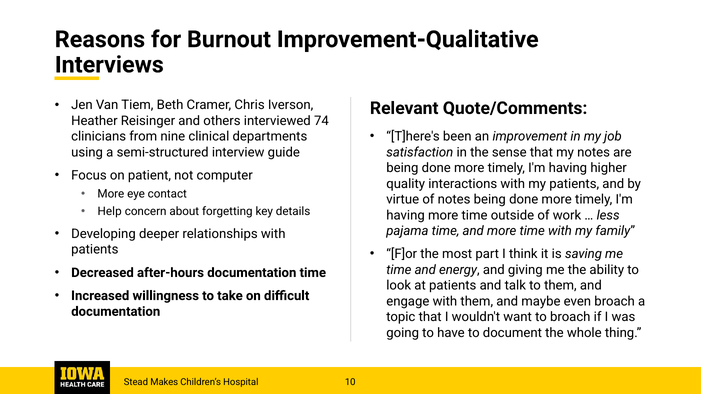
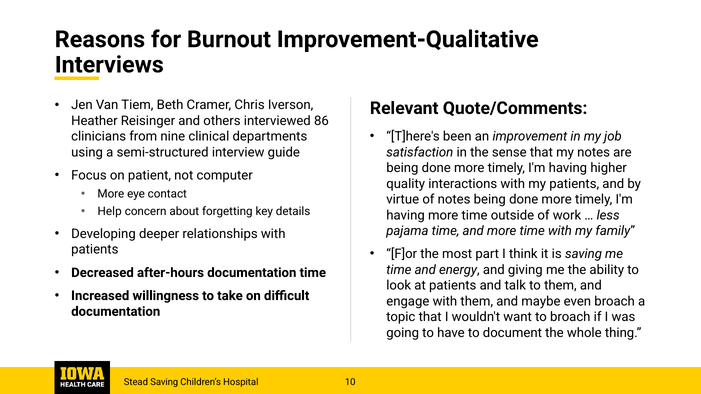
74: 74 -> 86
Makes at (164, 382): Makes -> Saving
